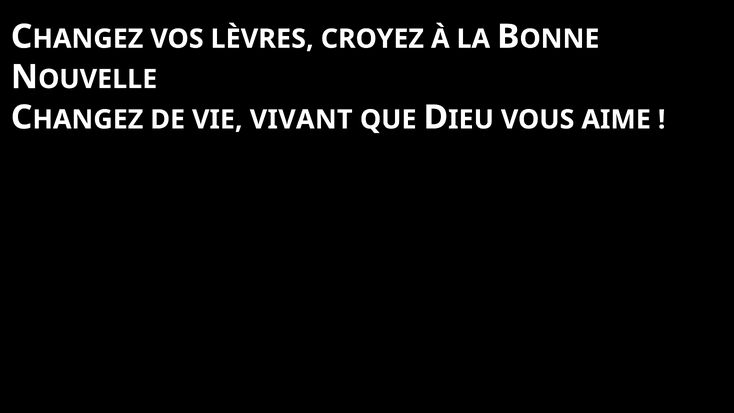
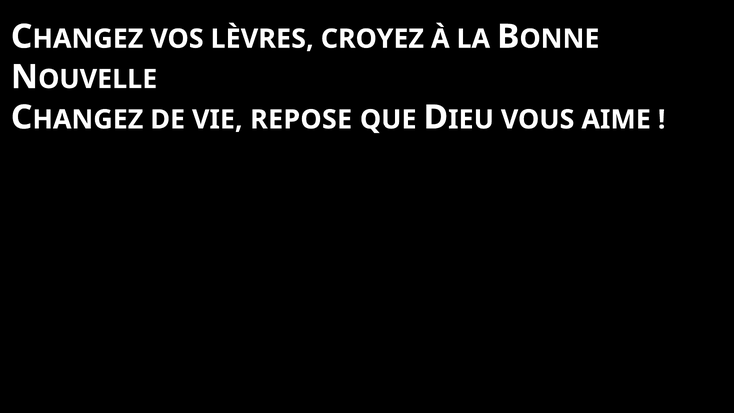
VIVANT: VIVANT -> REPOSE
